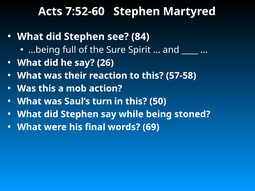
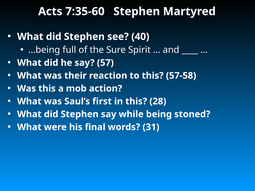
7:52-60: 7:52-60 -> 7:35-60
84: 84 -> 40
26: 26 -> 57
turn: turn -> first
50: 50 -> 28
69: 69 -> 31
